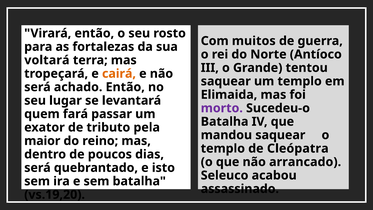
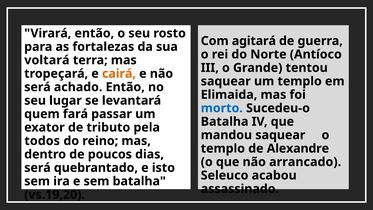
muitos: muitos -> agitará
morto colour: purple -> blue
maior: maior -> todos
Cleópatra: Cleópatra -> Alexandre
